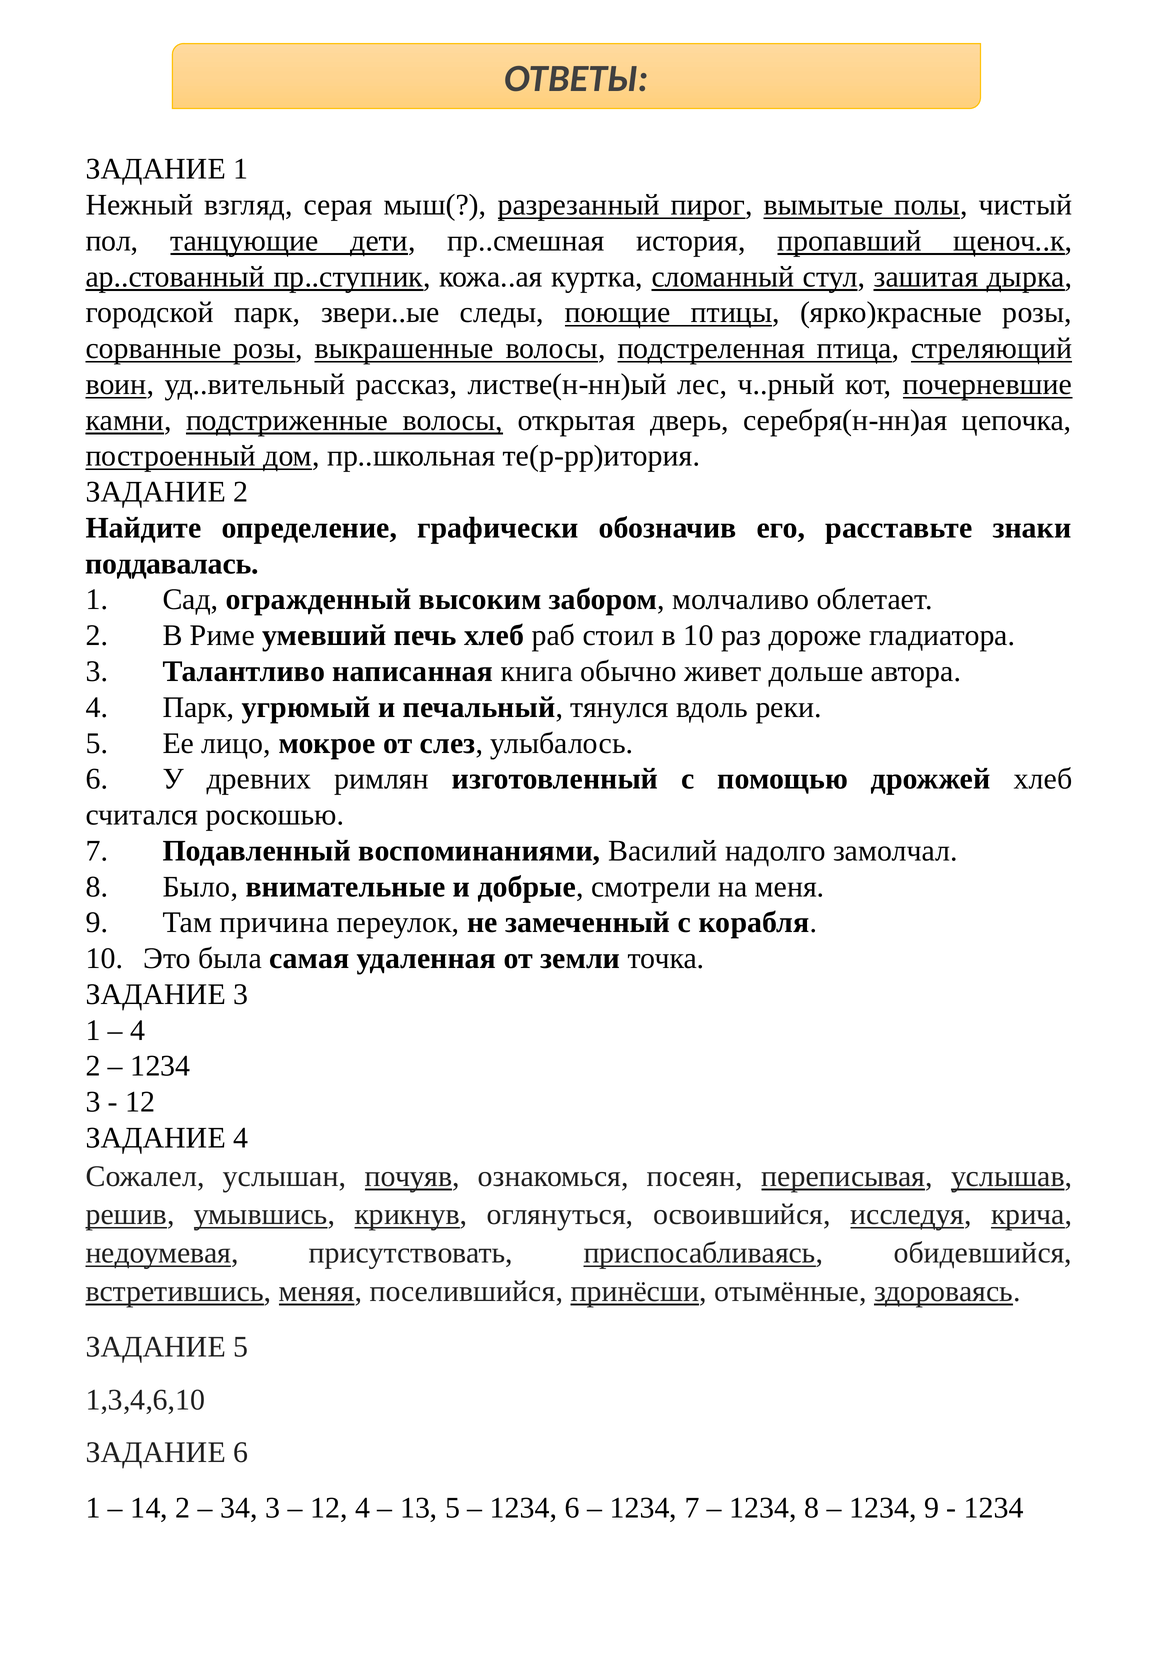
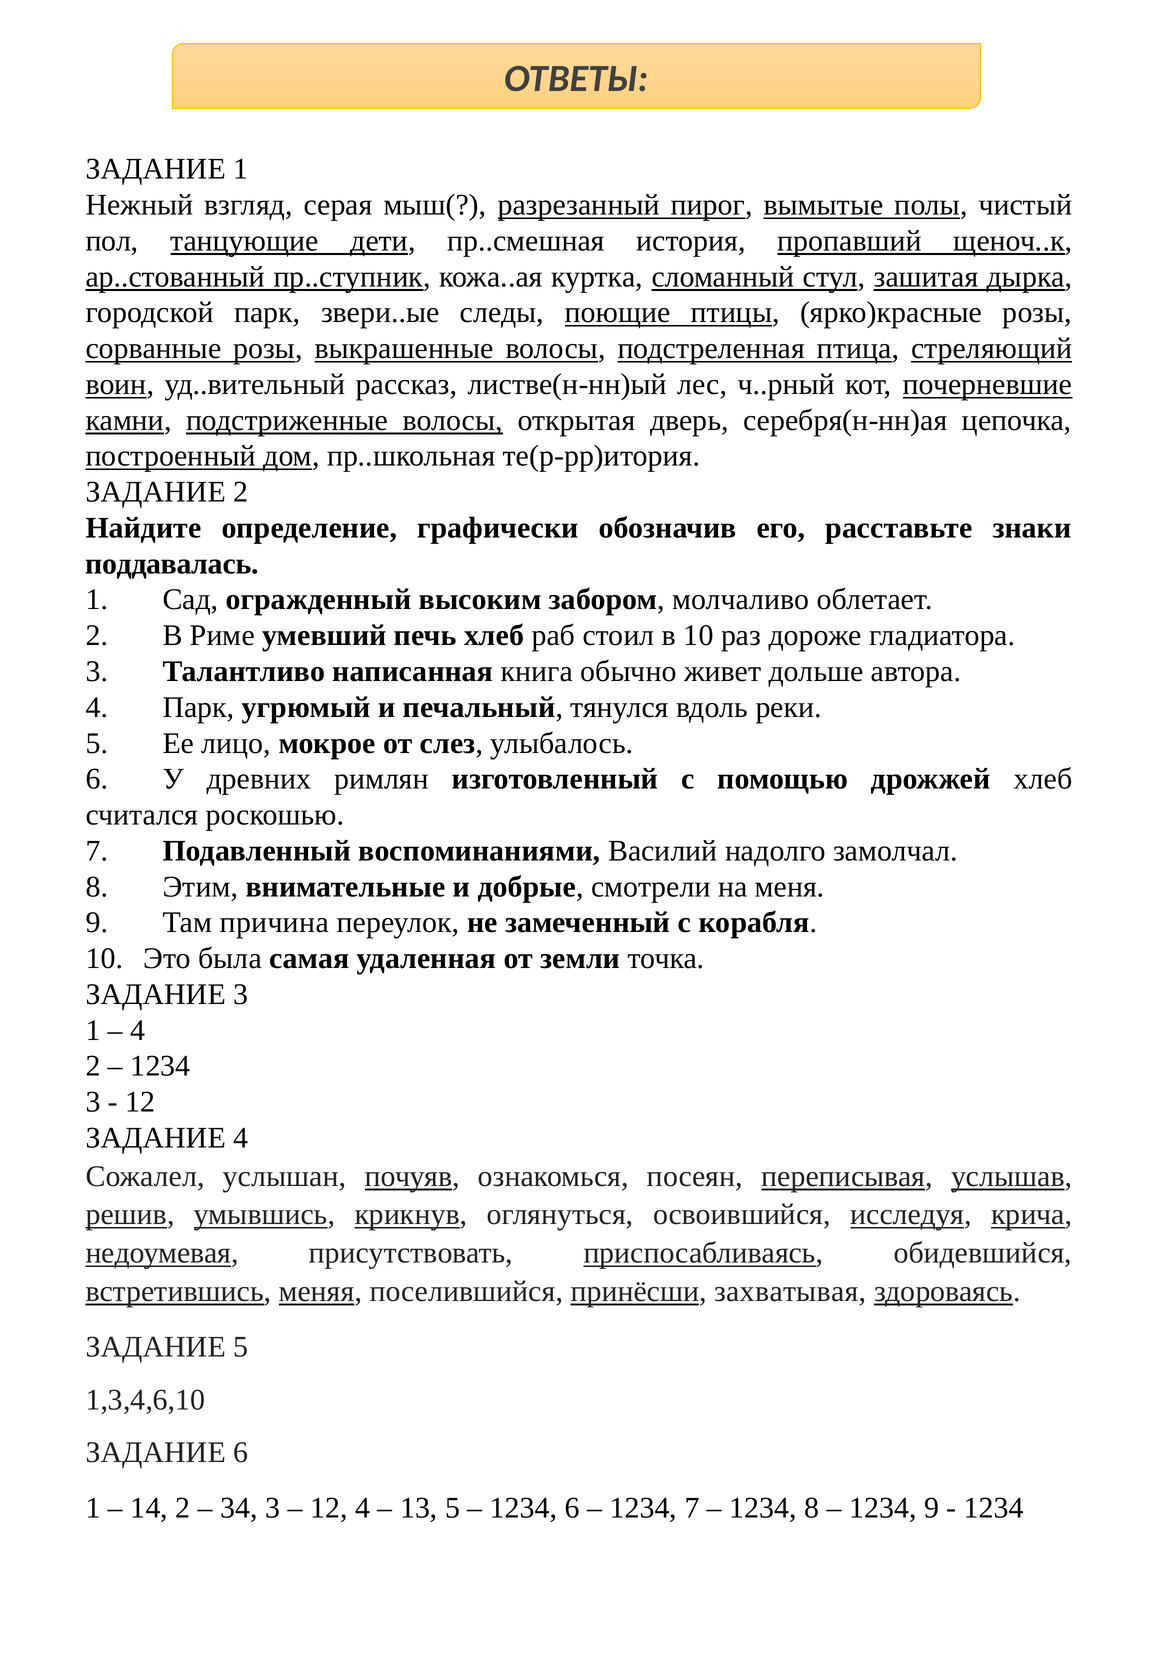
Было: Было -> Этим
отымённые: отымённые -> захватывая
